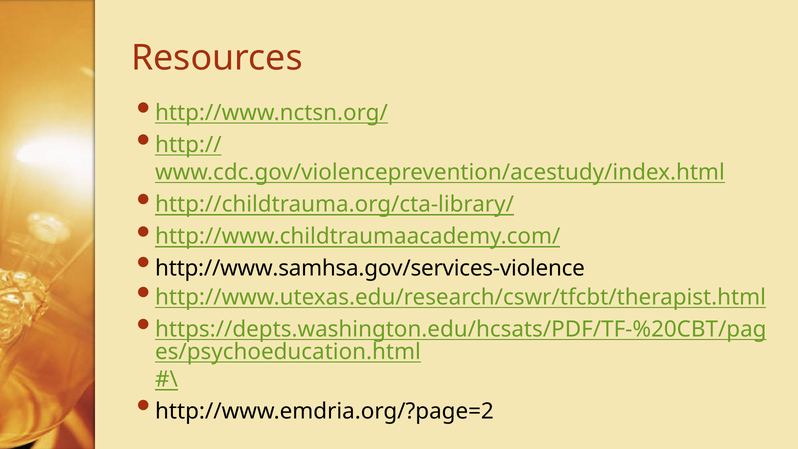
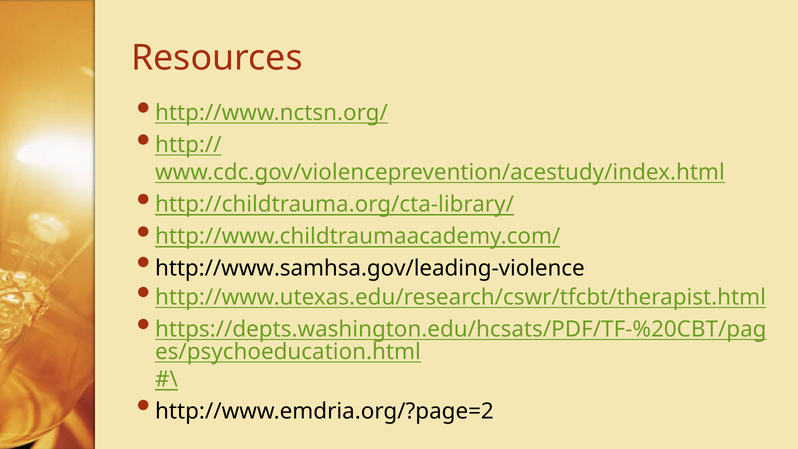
http://www.samhsa.gov/services-violence: http://www.samhsa.gov/services-violence -> http://www.samhsa.gov/leading-violence
